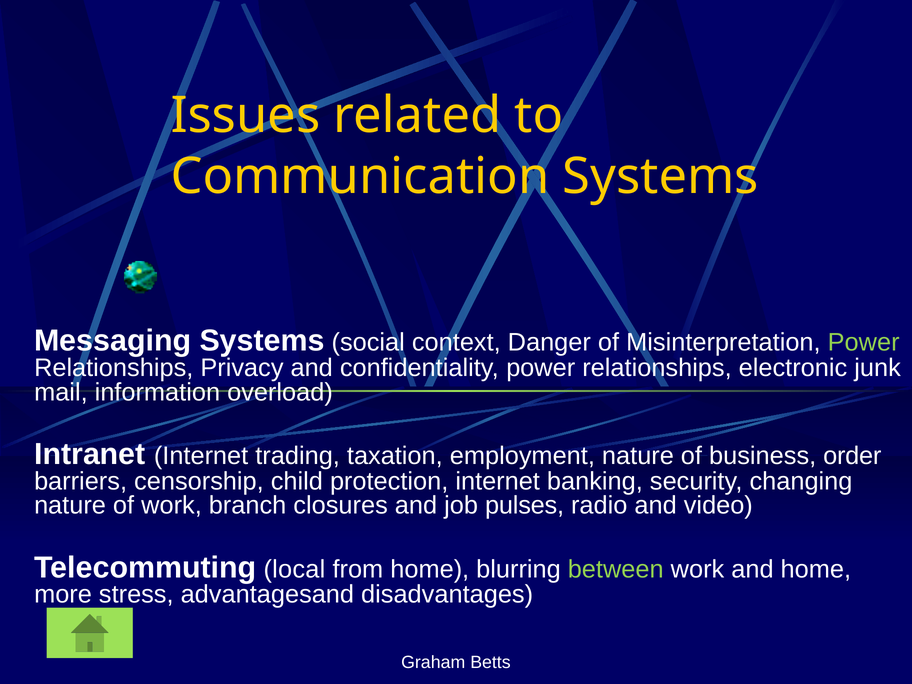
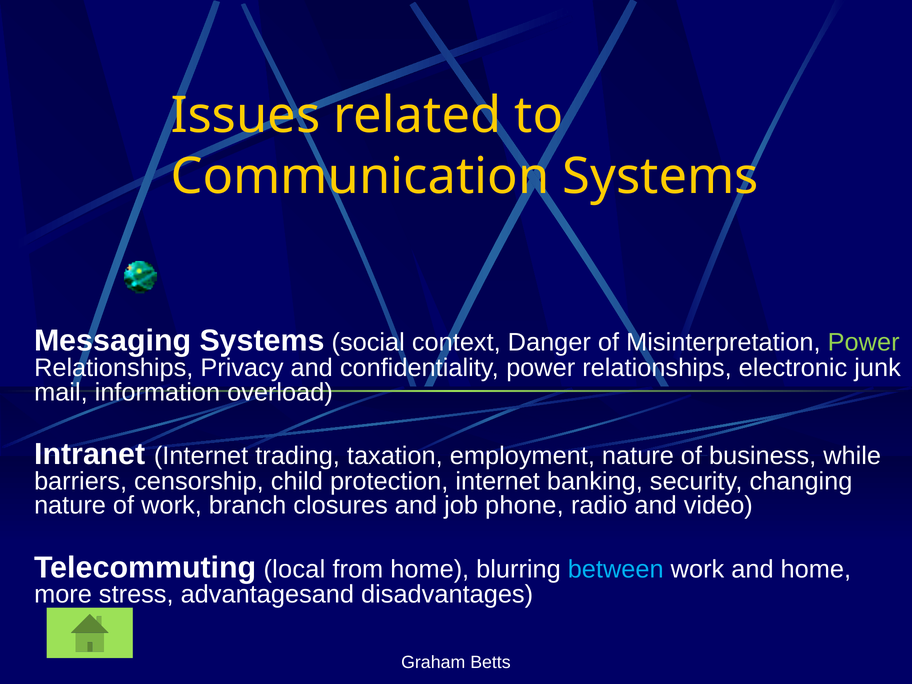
order: order -> while
pulses: pulses -> phone
between colour: light green -> light blue
